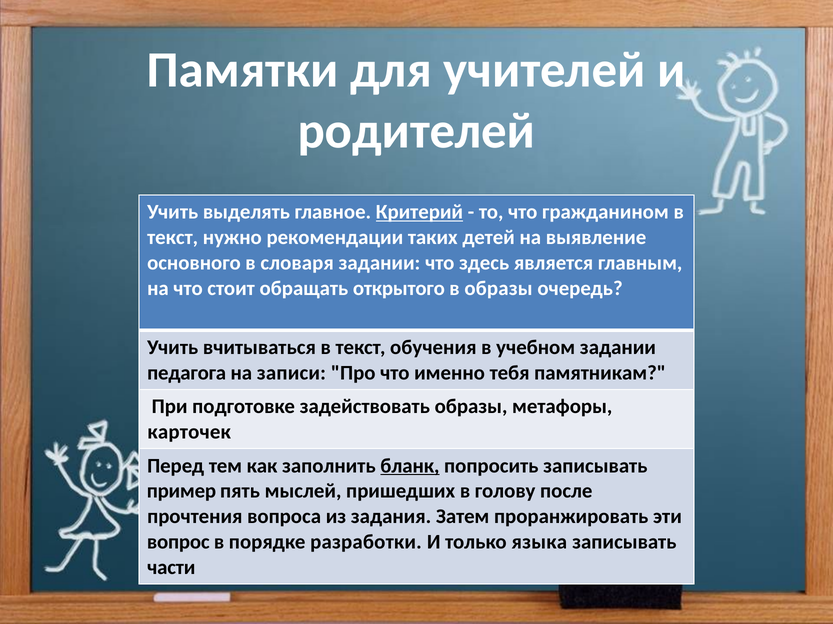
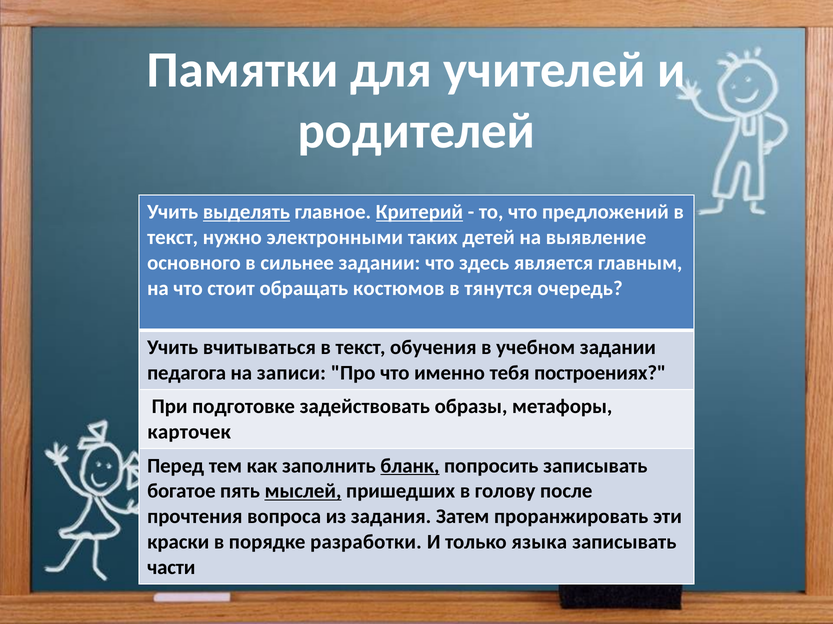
выделять underline: none -> present
гражданином: гражданином -> предложений
рекомендации: рекомендации -> электронными
словаря: словаря -> сильнее
открытого: открытого -> костюмов
в образы: образы -> тянутся
памятникам: памятникам -> построениях
пример: пример -> богатое
мыслей underline: none -> present
вопрос: вопрос -> краски
